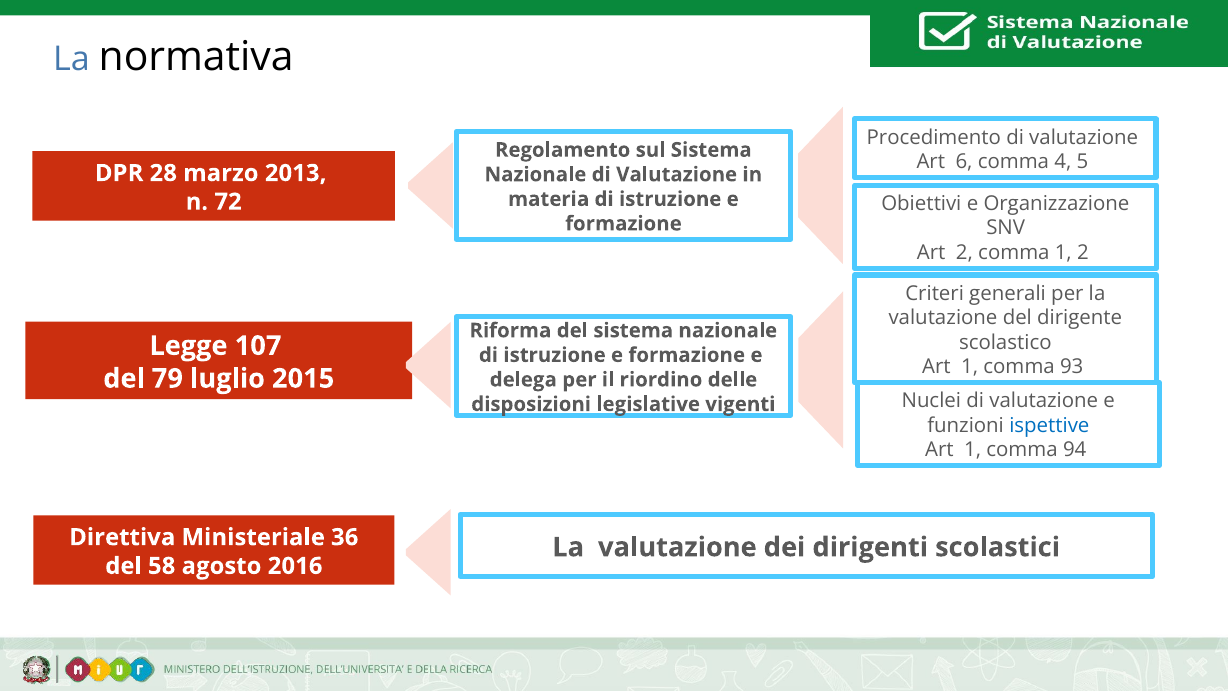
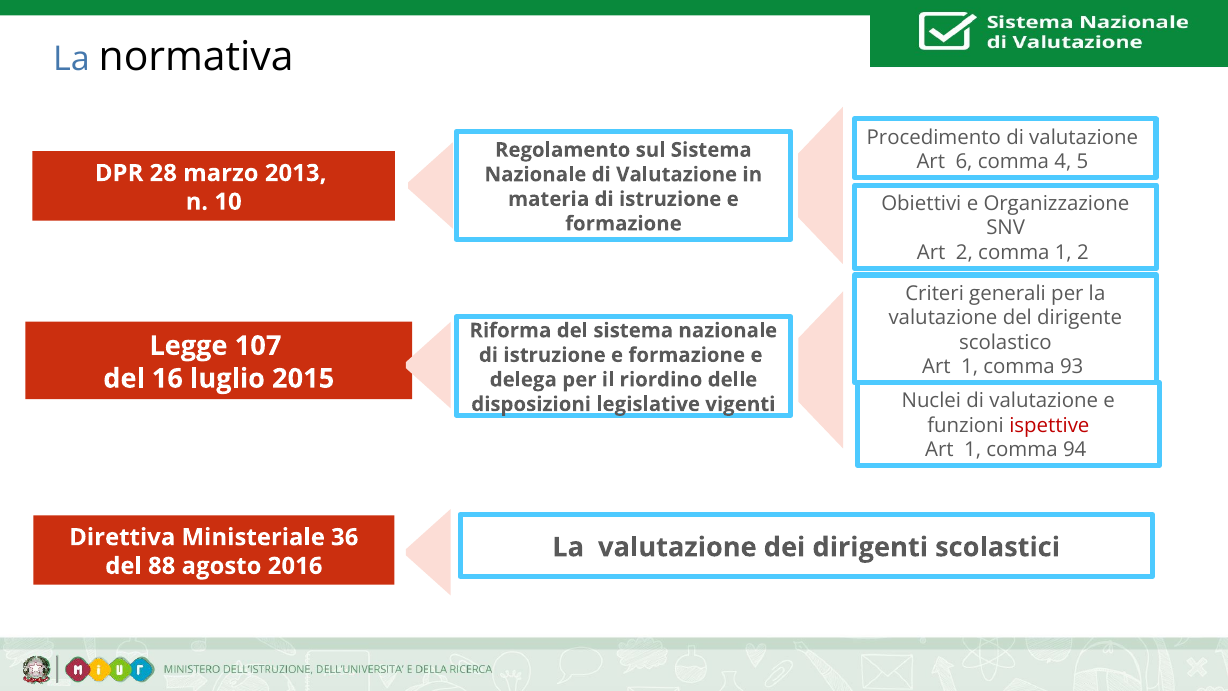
72: 72 -> 10
79: 79 -> 16
ispettive colour: blue -> red
58: 58 -> 88
